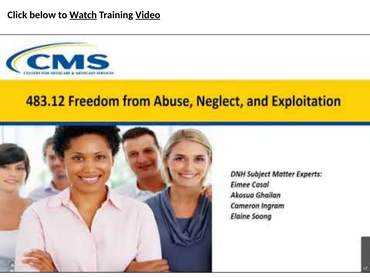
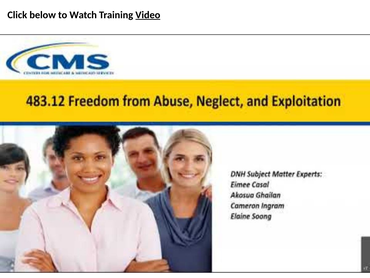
Watch underline: present -> none
